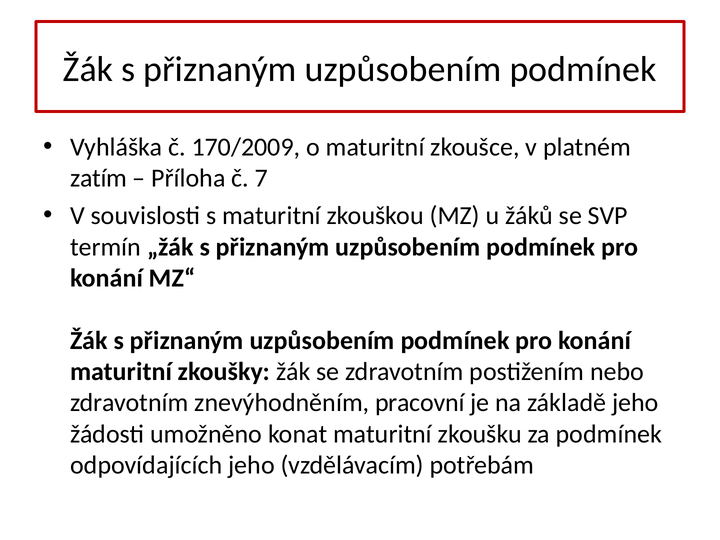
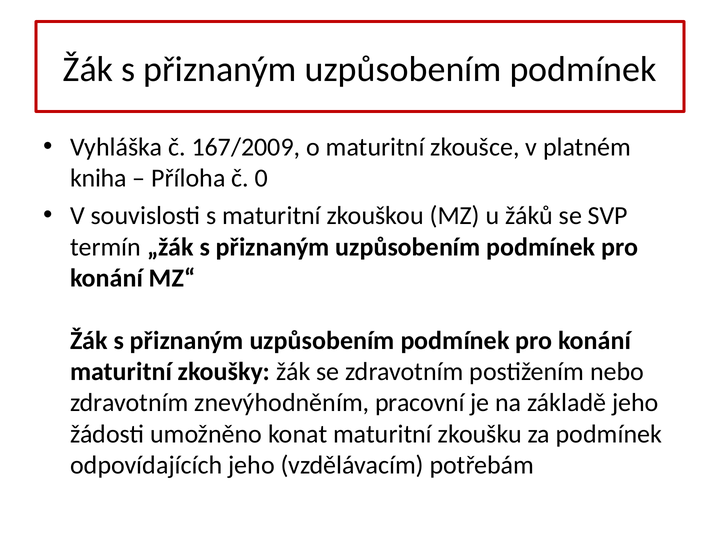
170/2009: 170/2009 -> 167/2009
zatím: zatím -> kniha
7: 7 -> 0
